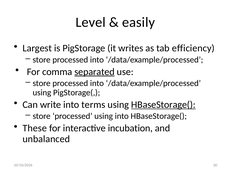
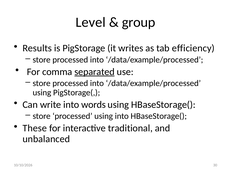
easily: easily -> group
Largest: Largest -> Results
terms: terms -> words
HBaseStorage( at (163, 105) underline: present -> none
incubation: incubation -> traditional
